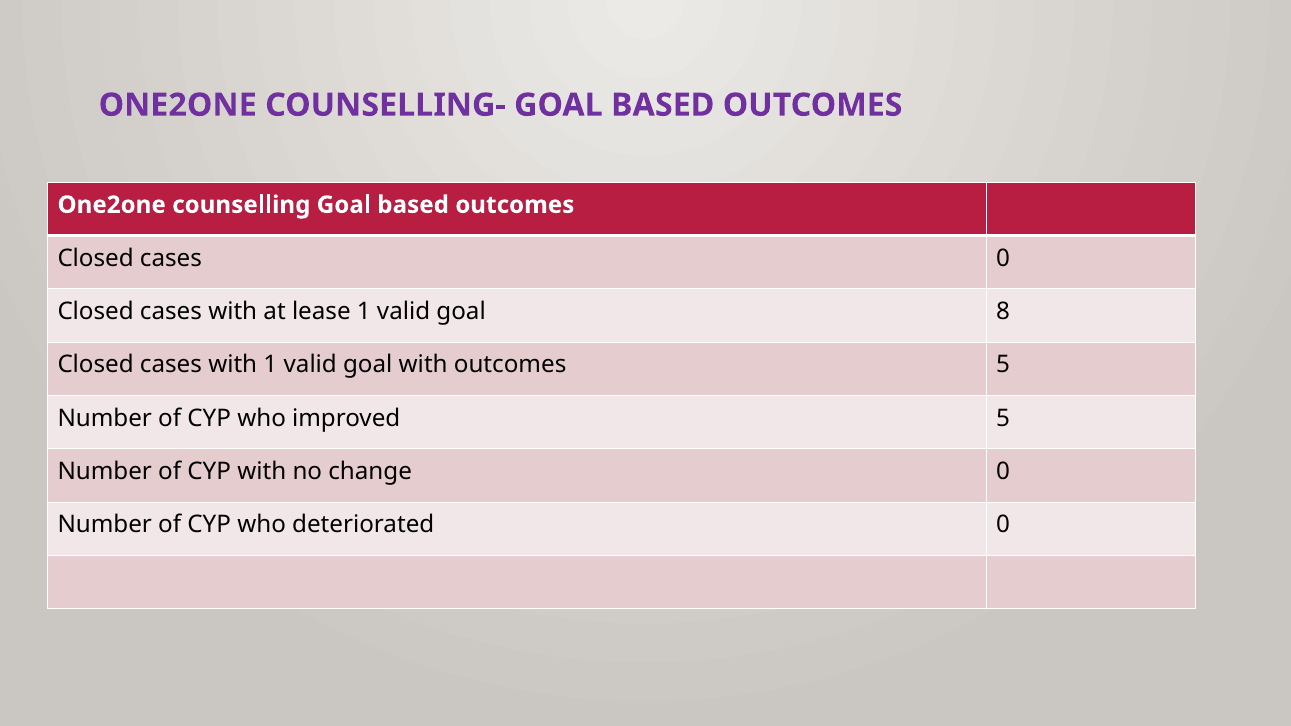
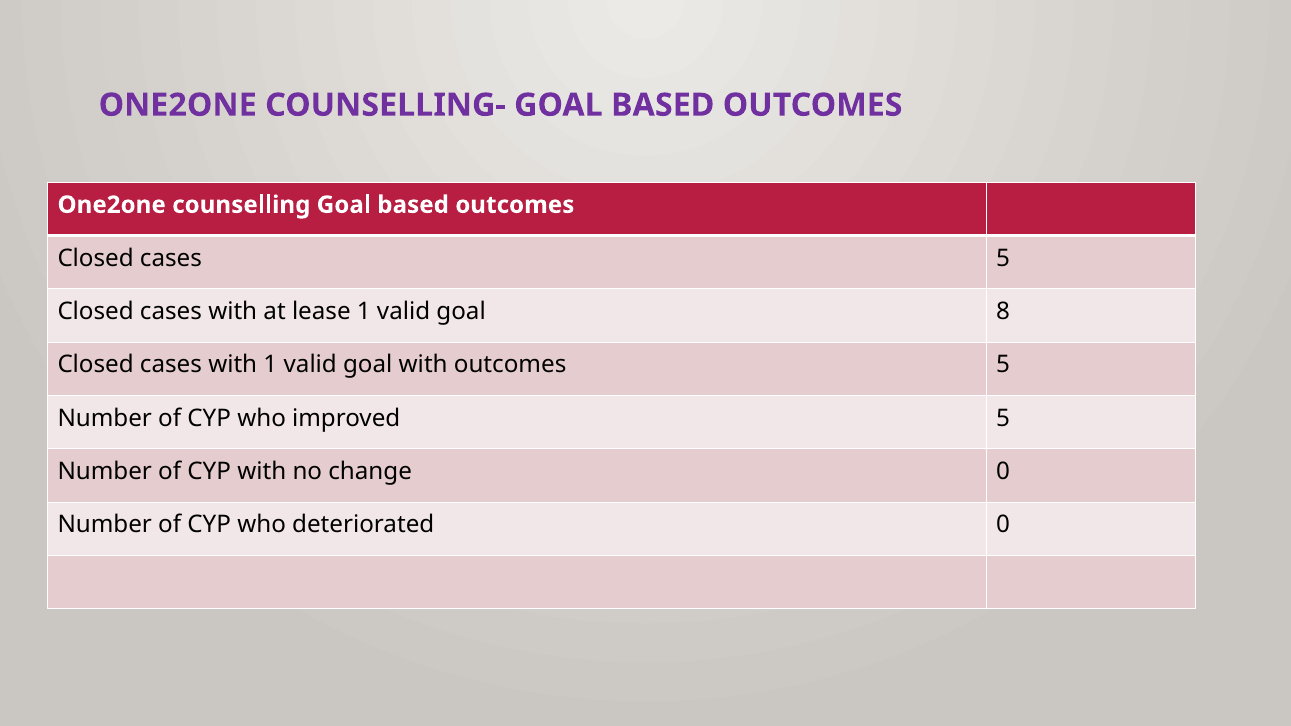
cases 0: 0 -> 5
